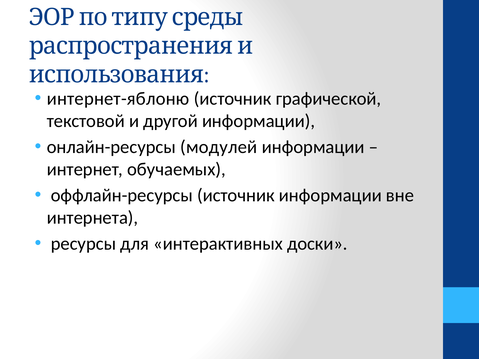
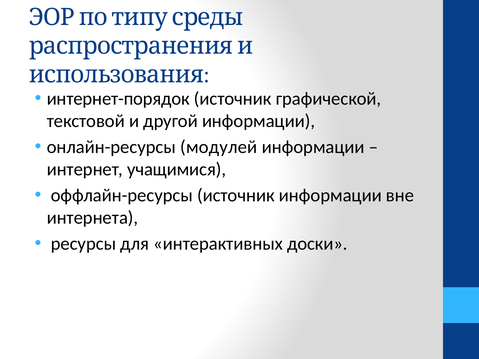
интернет-яблоню: интернет-яблоню -> интернет-порядок
обучаемых: обучаемых -> учащимися
